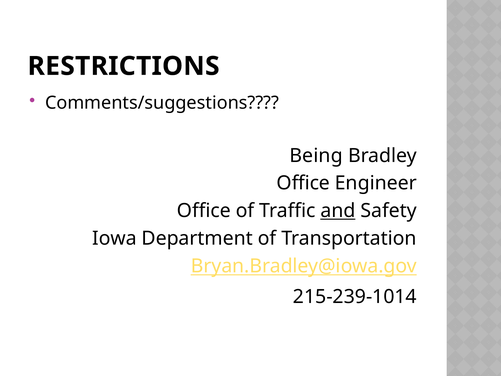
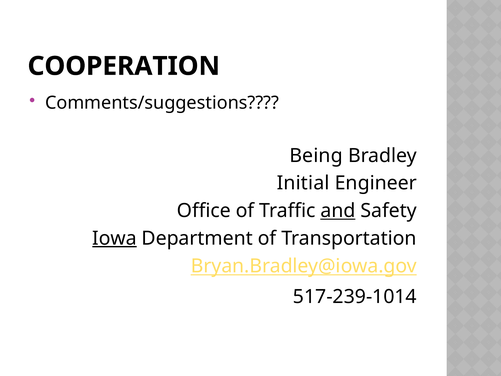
RESTRICTIONS: RESTRICTIONS -> COOPERATION
Office at (303, 183): Office -> Initial
Iowa underline: none -> present
215-239-1014: 215-239-1014 -> 517-239-1014
